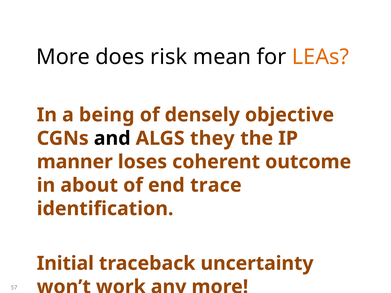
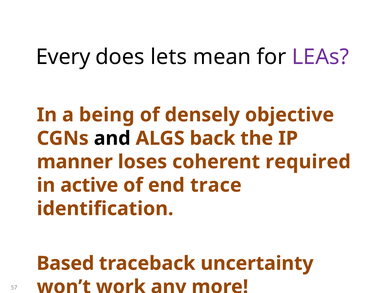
More at (63, 57): More -> Every
risk: risk -> lets
LEAs colour: orange -> purple
they: they -> back
outcome: outcome -> required
about: about -> active
Initial: Initial -> Based
